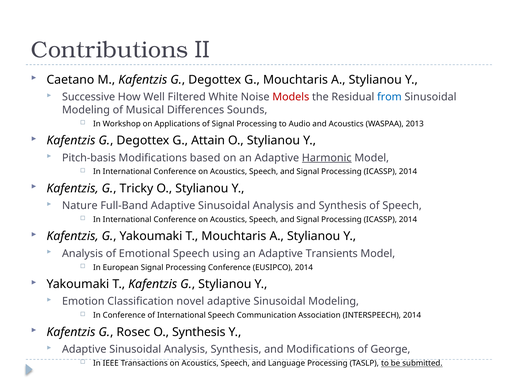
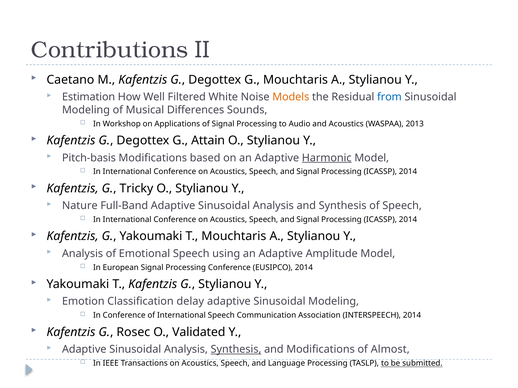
Successive: Successive -> Estimation
Models colour: red -> orange
Transients: Transients -> Amplitude
novel: novel -> delay
O Synthesis: Synthesis -> Validated
Synthesis at (236, 350) underline: none -> present
George: George -> Almost
